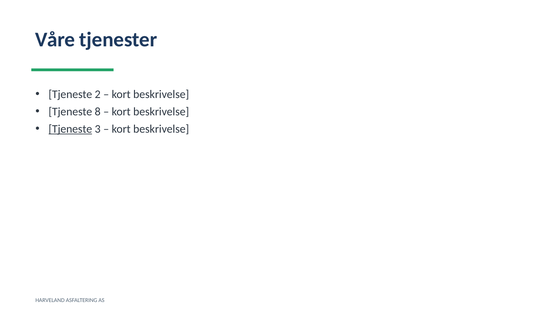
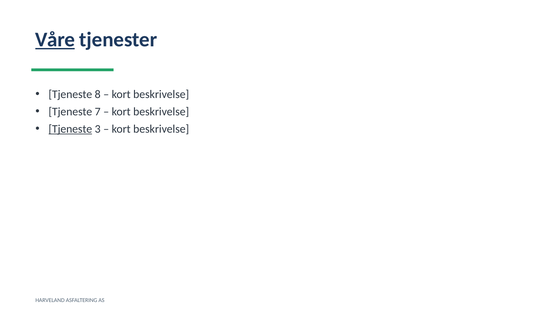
Våre underline: none -> present
2: 2 -> 8
8: 8 -> 7
